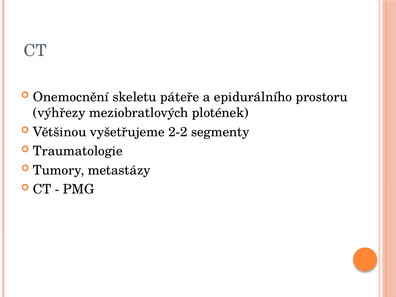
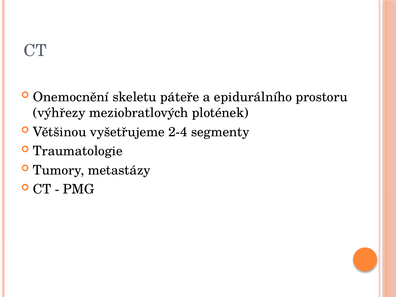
2-2: 2-2 -> 2-4
